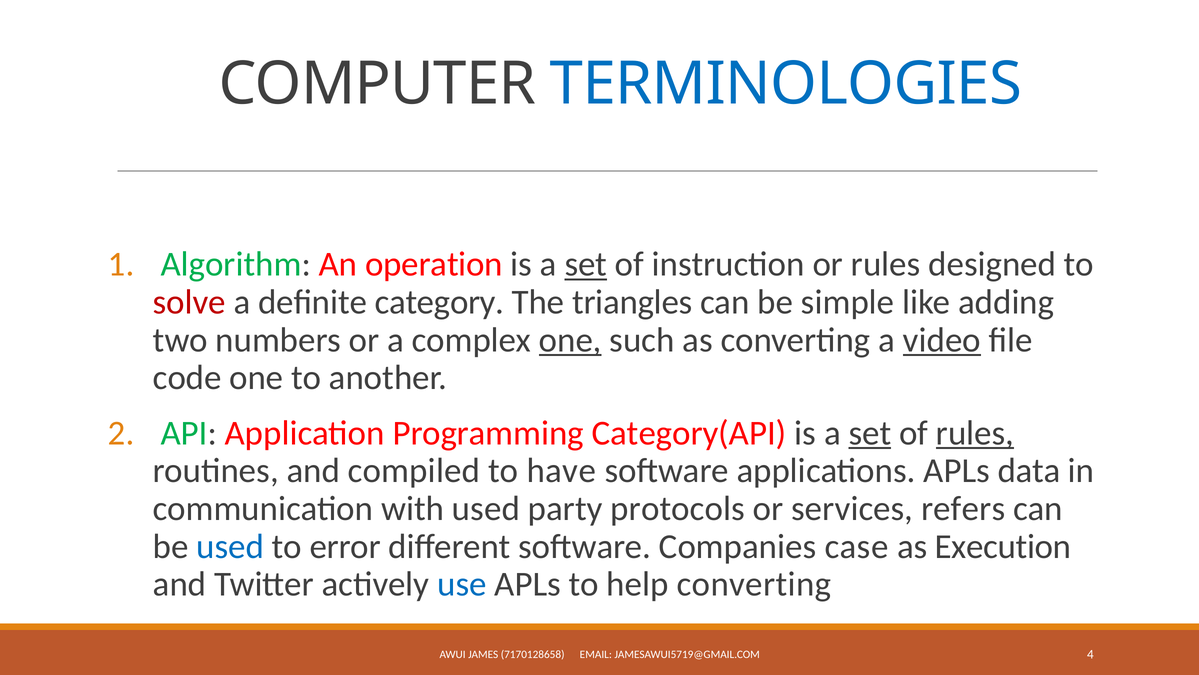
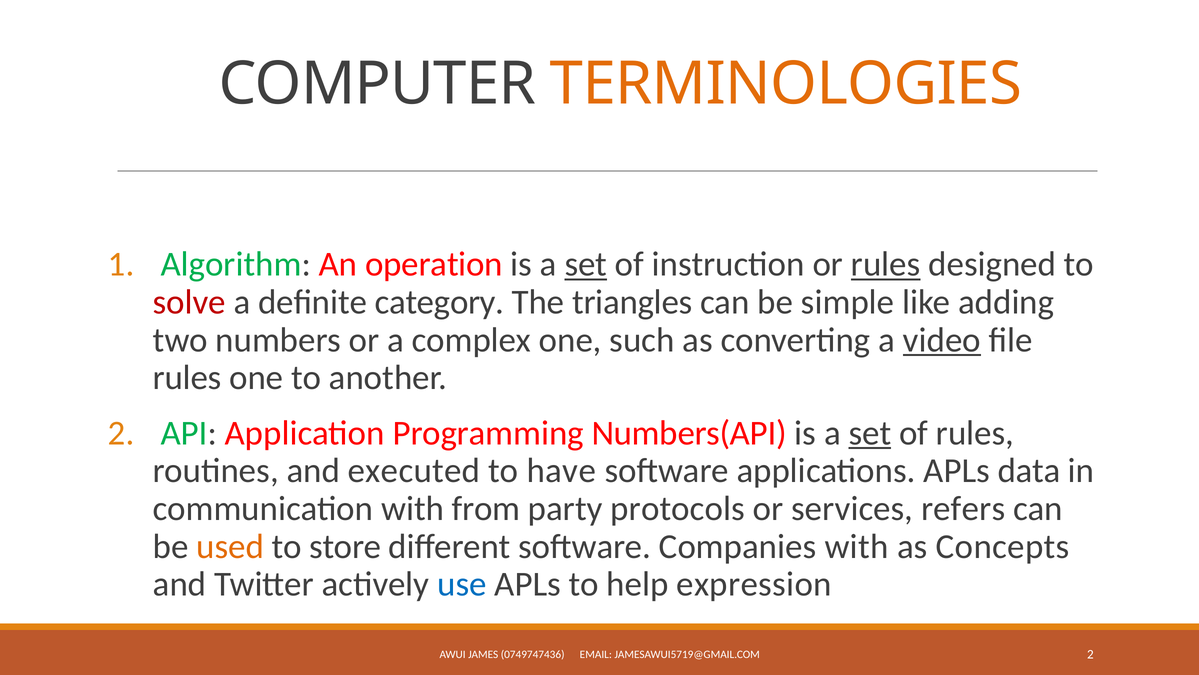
TERMINOLOGIES colour: blue -> orange
rules at (886, 264) underline: none -> present
one at (570, 340) underline: present -> none
code at (187, 378): code -> rules
Category(API: Category(API -> Numbers(API
rules at (975, 433) underline: present -> none
compiled: compiled -> executed
with used: used -> from
used at (230, 546) colour: blue -> orange
error: error -> store
Companies case: case -> with
Execution: Execution -> Concepts
help converting: converting -> expression
7170128658: 7170128658 -> 0749747436
JAMESAWUI5719@GMAIL.COM 4: 4 -> 2
